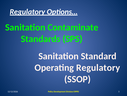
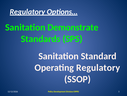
Contaminate: Contaminate -> Demonstrate
